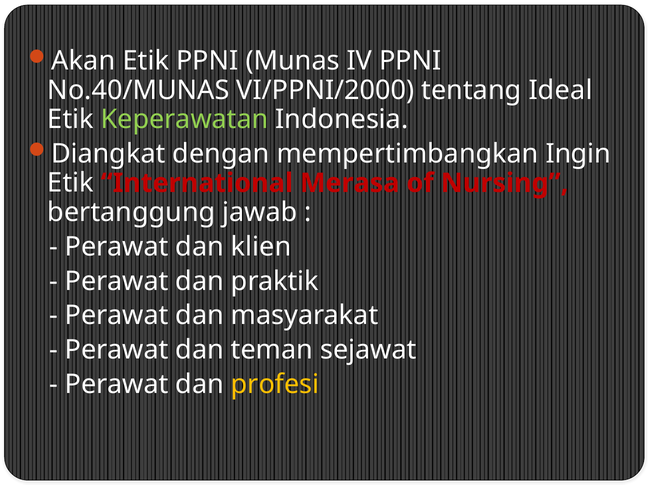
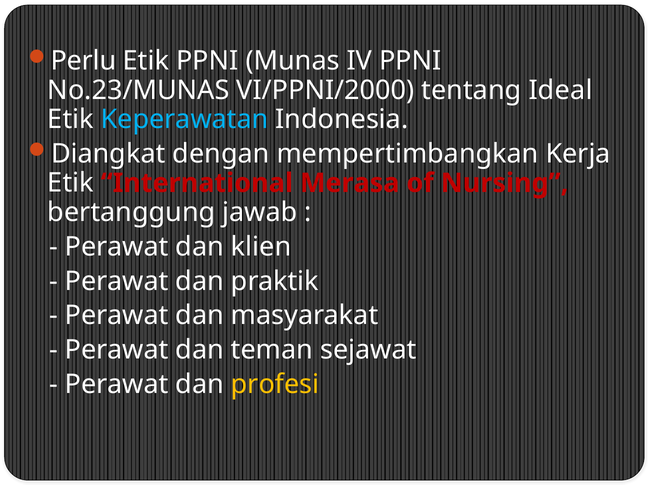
Akan: Akan -> Perlu
No.40/MUNAS: No.40/MUNAS -> No.23/MUNAS
Keperawatan colour: light green -> light blue
Ingin: Ingin -> Kerja
